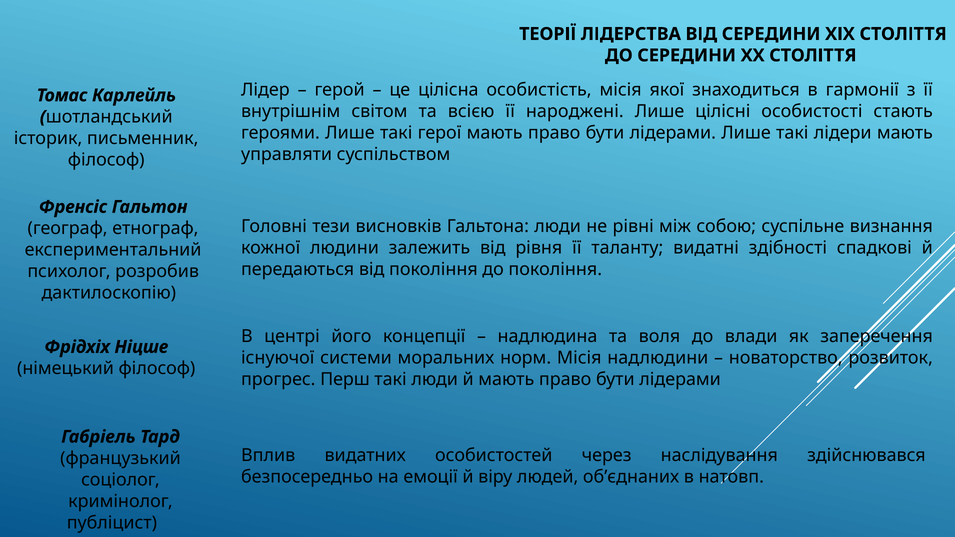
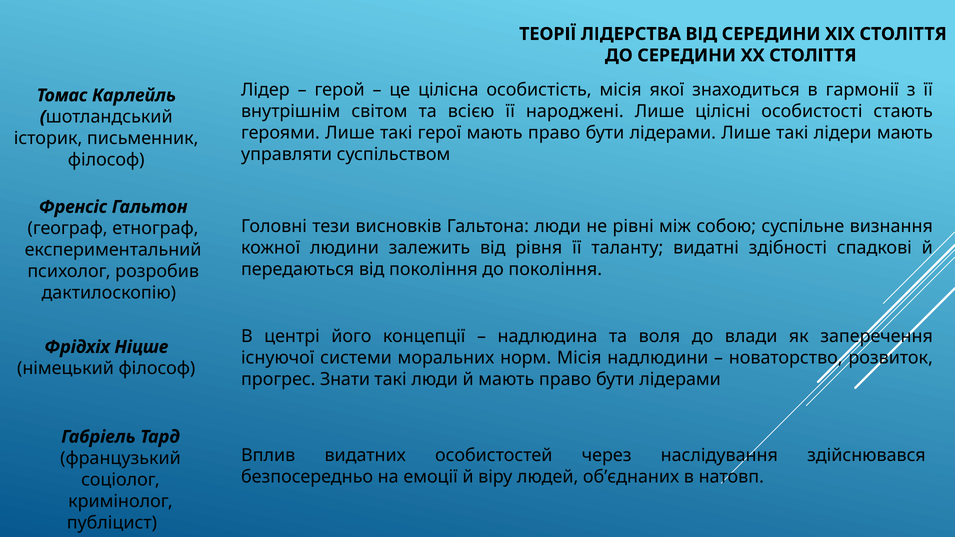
Перш: Перш -> Знати
